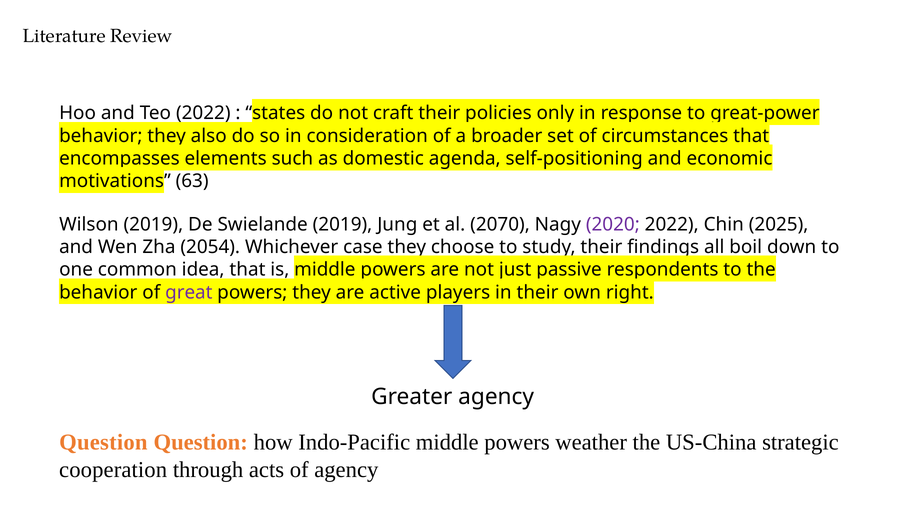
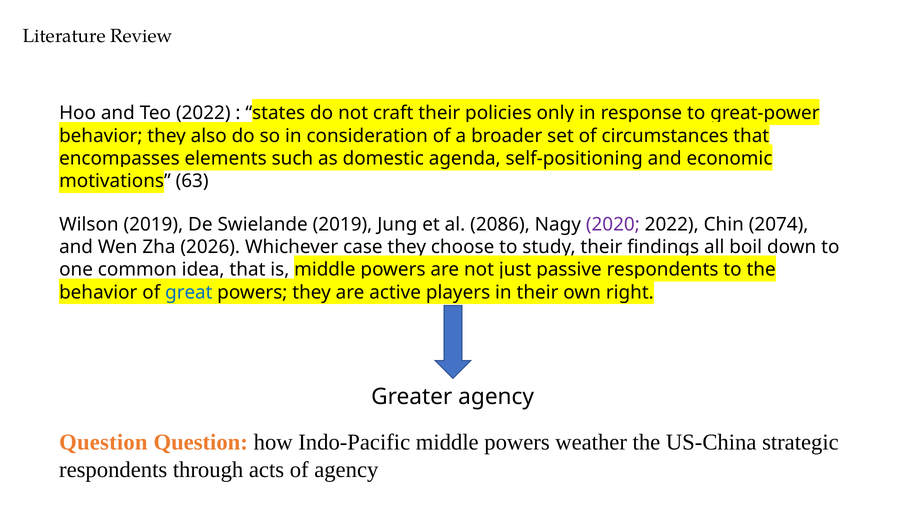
2070: 2070 -> 2086
2025: 2025 -> 2074
2054: 2054 -> 2026
great colour: purple -> blue
cooperation at (113, 469): cooperation -> respondents
